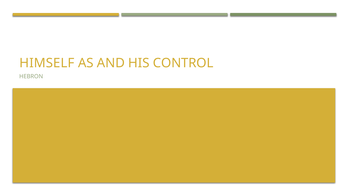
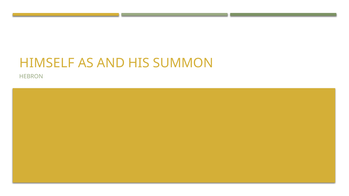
CONTROL: CONTROL -> SUMMON
